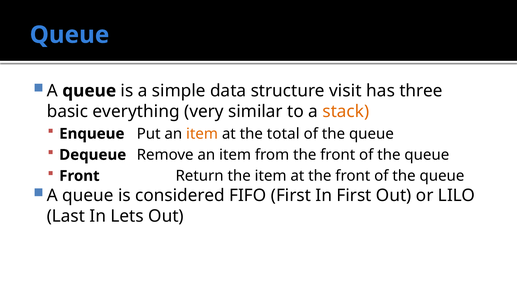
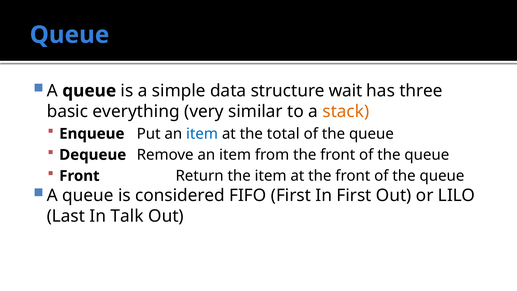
visit: visit -> wait
item at (202, 134) colour: orange -> blue
Lets: Lets -> Talk
